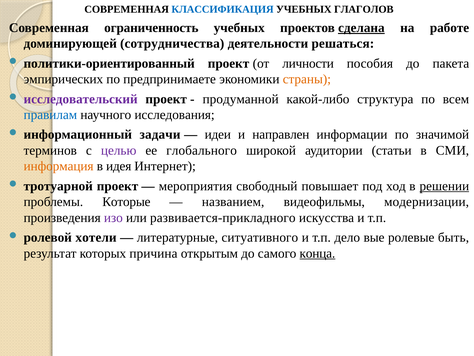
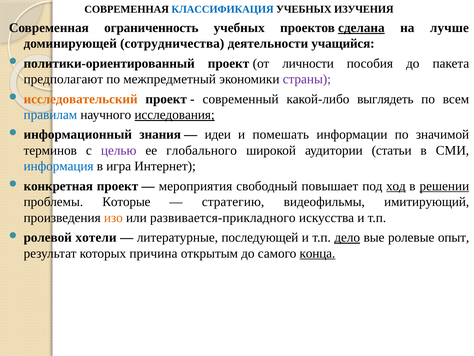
ГЛАГОЛОВ: ГЛАГОЛОВ -> ИЗУЧЕНИЯ
работе: работе -> лучше
решаться: решаться -> учащийся
эмпирических: эмпирических -> предполагают
предпринимаете: предпринимаете -> межпредметный
страны colour: orange -> purple
исследовательский colour: purple -> orange
продуманной: продуманной -> современный
структура: структура -> выглядеть
исследования underline: none -> present
задачи: задачи -> знания
направлен: направлен -> помешать
информация colour: orange -> blue
идея: идея -> игра
тротуарной: тротуарной -> конкретная
ход underline: none -> present
названием: названием -> стратегию
модернизации: модернизации -> имитирующий
изо colour: purple -> orange
ситуативного: ситуативного -> последующей
дело underline: none -> present
быть: быть -> опыт
